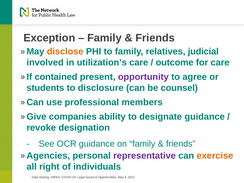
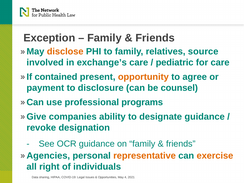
judicial: judicial -> source
utilization’s: utilization’s -> exchange’s
outcome: outcome -> pediatric
opportunity colour: purple -> orange
students: students -> payment
members: members -> programs
representative colour: purple -> orange
